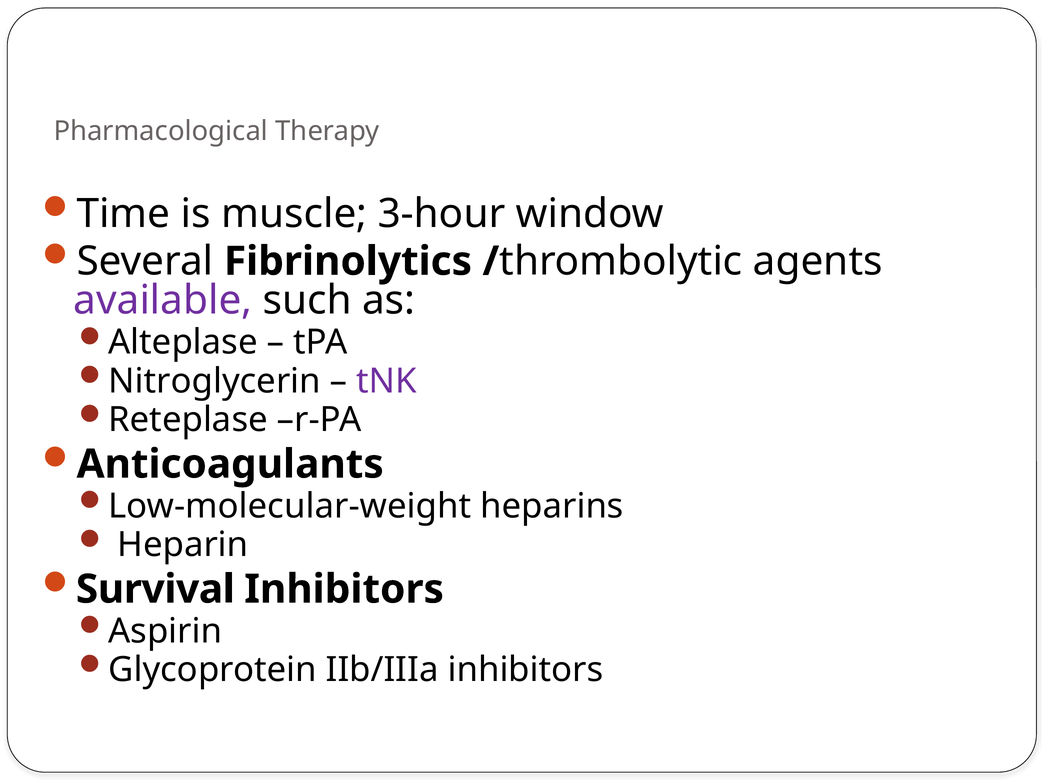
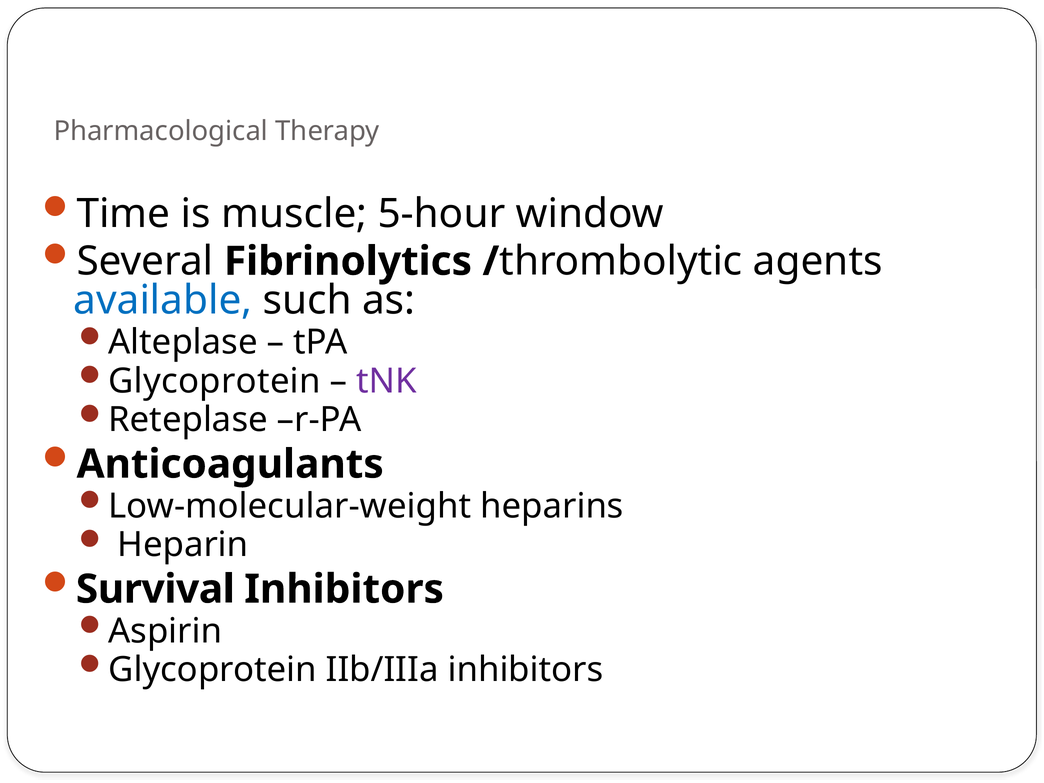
3-hour: 3-hour -> 5-hour
available colour: purple -> blue
Nitroglycerin at (215, 381): Nitroglycerin -> Glycoprotein
